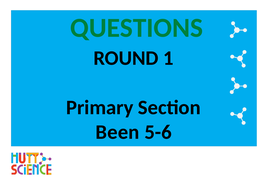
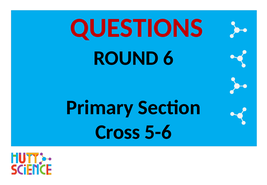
QUESTIONS colour: green -> red
1: 1 -> 6
Been: Been -> Cross
